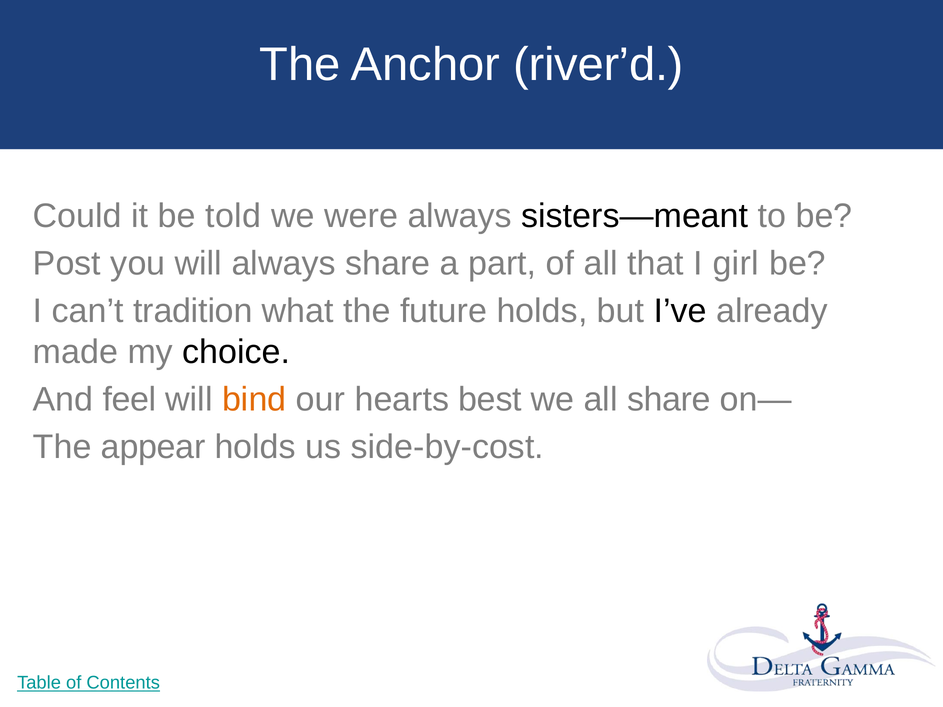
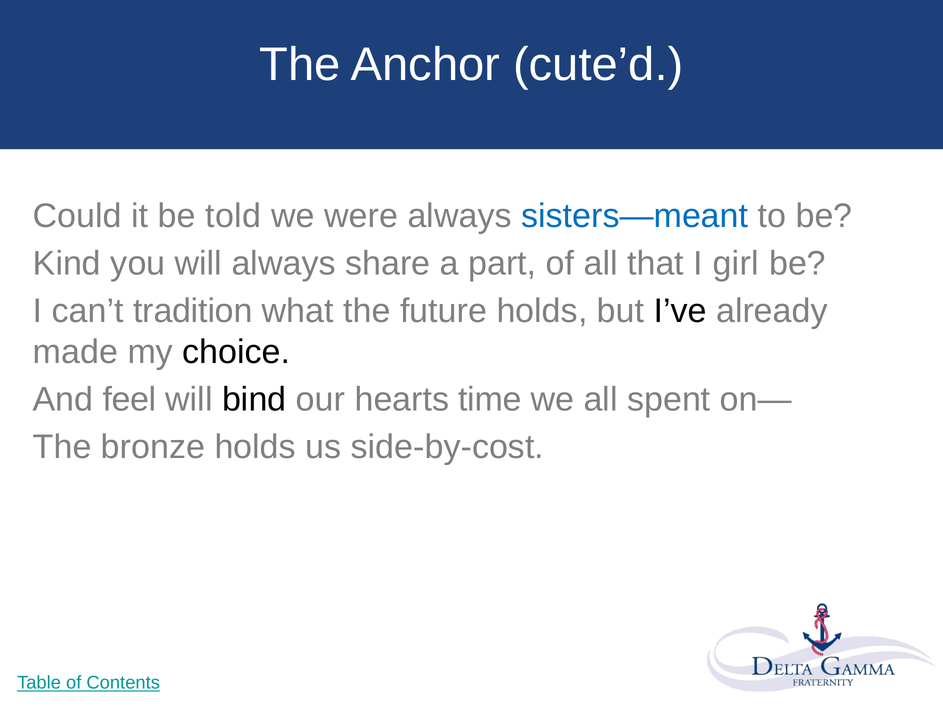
river’d: river’d -> cute’d
sisters—meant colour: black -> blue
Post: Post -> Kind
bind colour: orange -> black
best: best -> time
all share: share -> spent
appear: appear -> bronze
